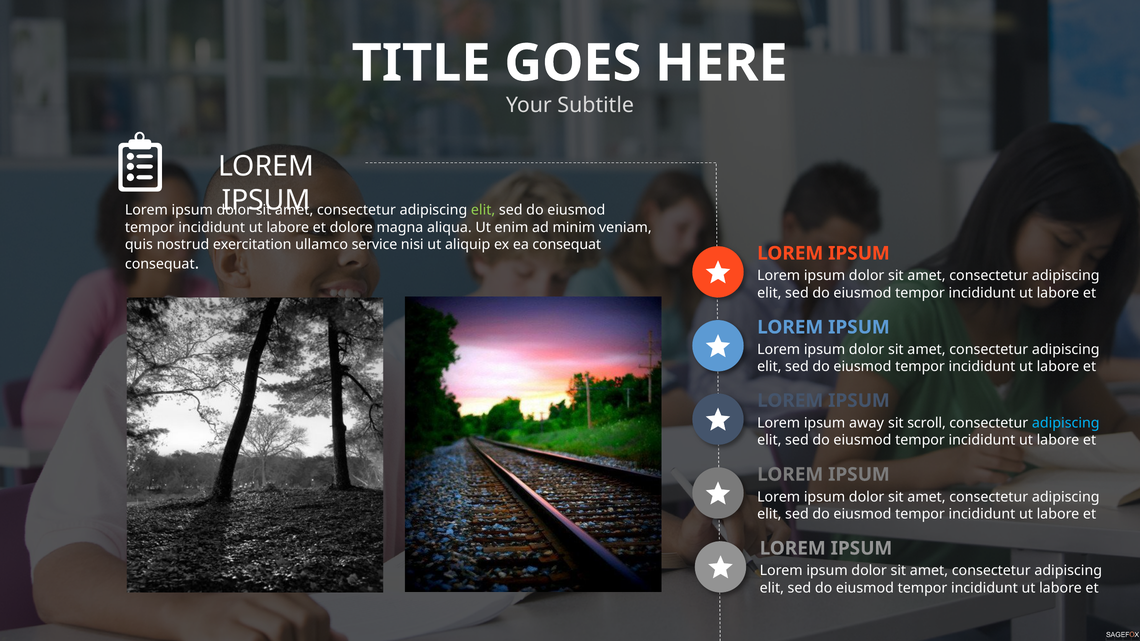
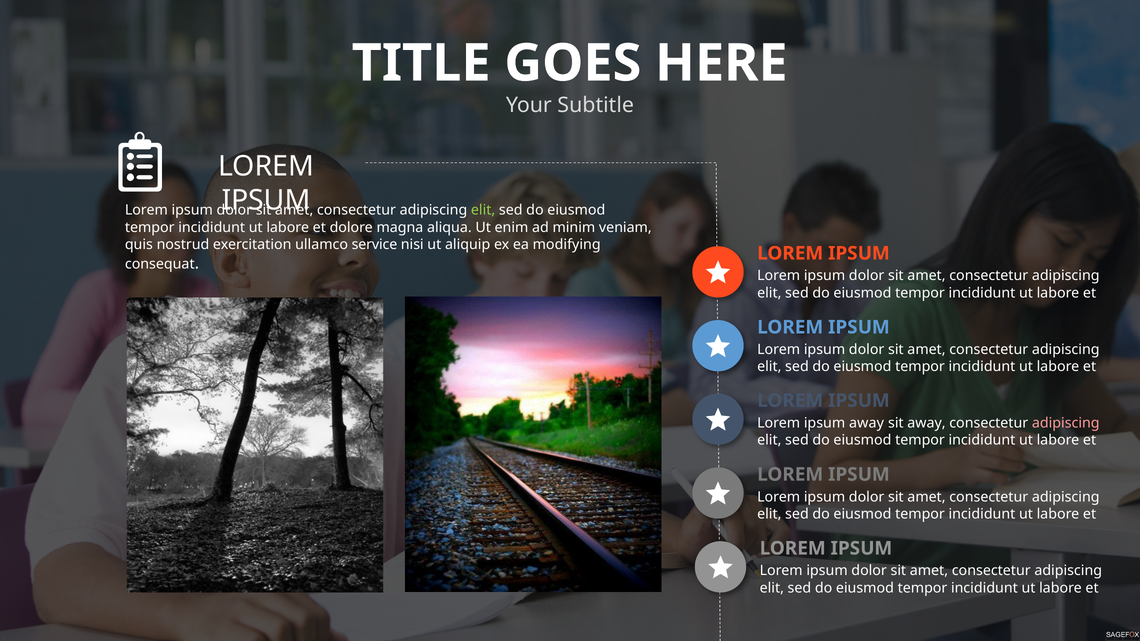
ea consequat: consequat -> modifying
sit scroll: scroll -> away
adipiscing at (1066, 423) colour: light blue -> pink
